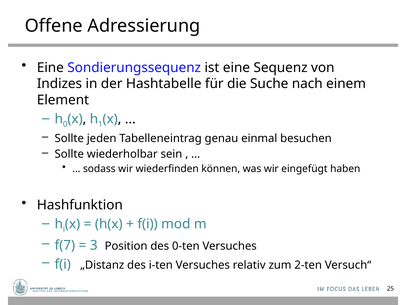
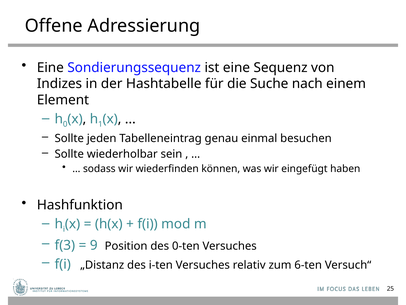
f(7: f(7 -> f(3
3: 3 -> 9
2-ten: 2-ten -> 6-ten
